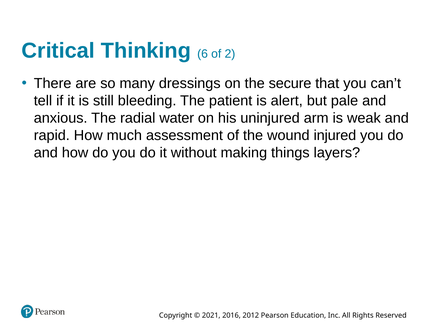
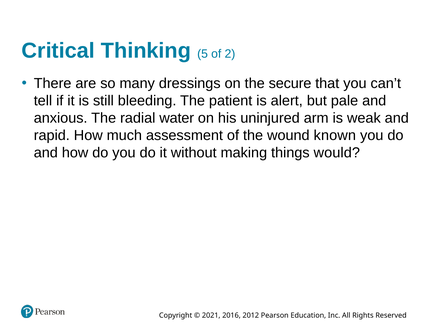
6: 6 -> 5
injured: injured -> known
layers: layers -> would
